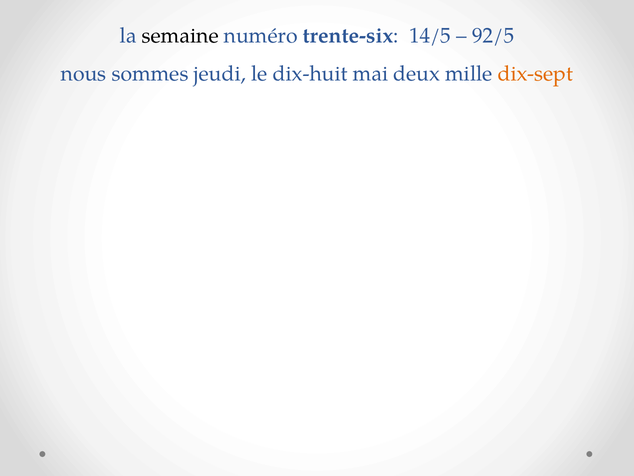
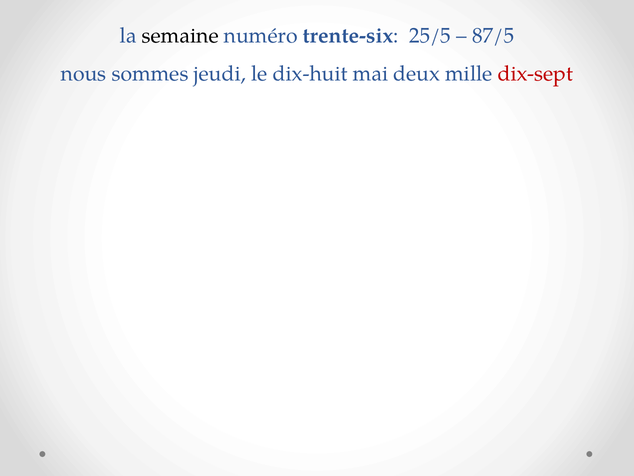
14/5: 14/5 -> 25/5
92/5: 92/5 -> 87/5
dix-sept colour: orange -> red
